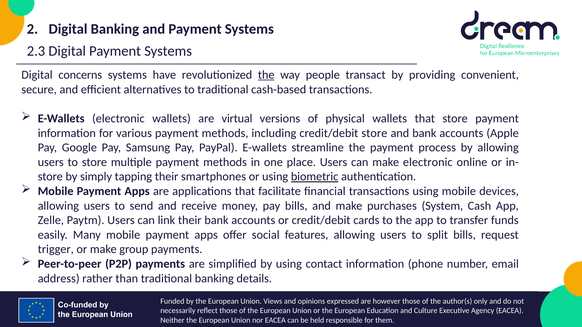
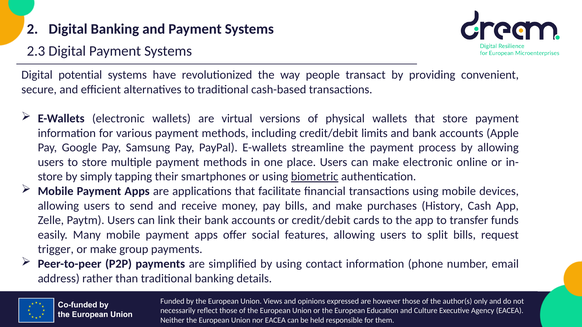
concerns: concerns -> potential
the at (266, 75) underline: present -> none
credit/debit store: store -> limits
System: System -> History
